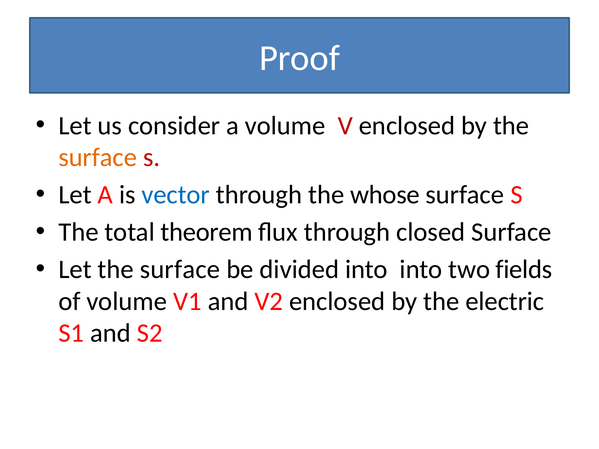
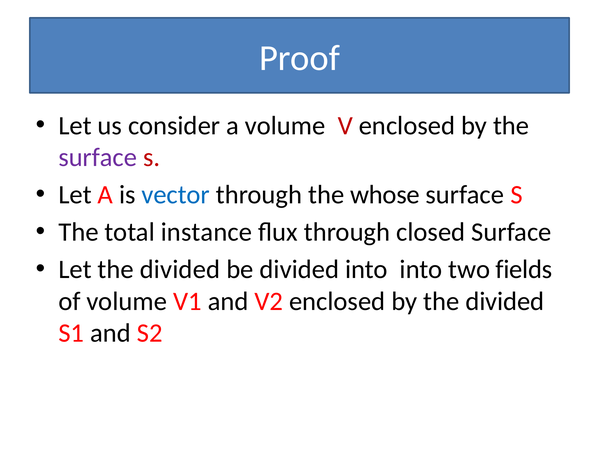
surface at (98, 158) colour: orange -> purple
theorem: theorem -> instance
Let the surface: surface -> divided
by the electric: electric -> divided
